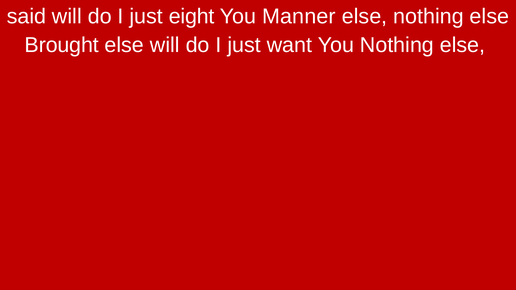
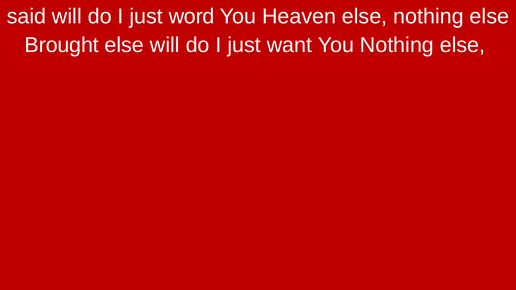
eight: eight -> word
Manner: Manner -> Heaven
